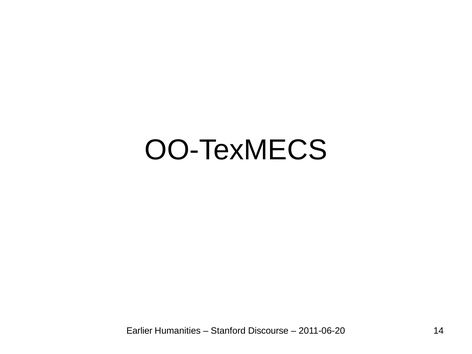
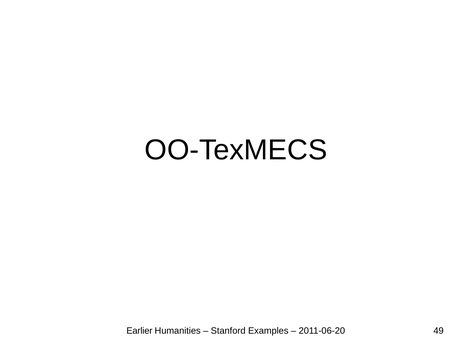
Discourse: Discourse -> Examples
14: 14 -> 49
